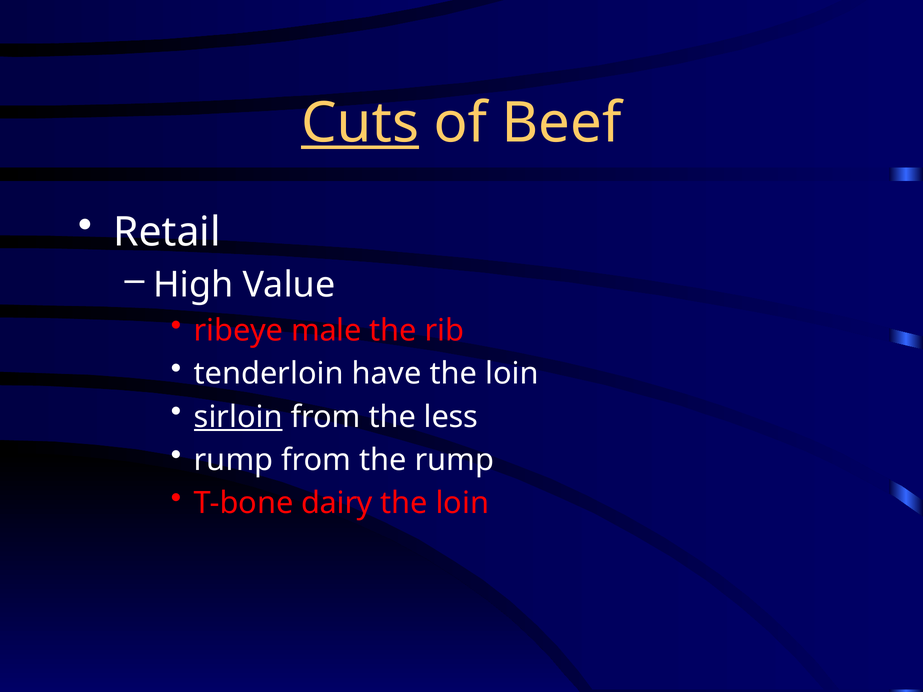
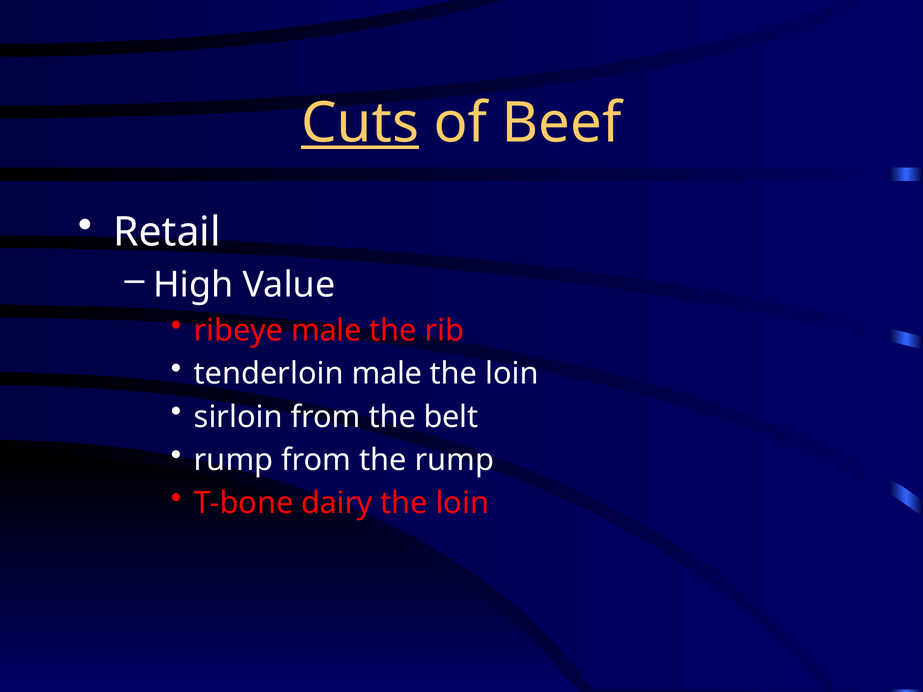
tenderloin have: have -> male
sirloin underline: present -> none
less: less -> belt
